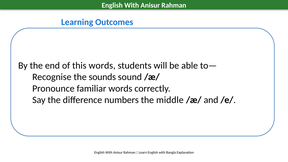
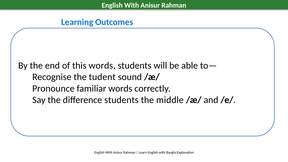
sounds: sounds -> tudent
difference numbers: numbers -> students
